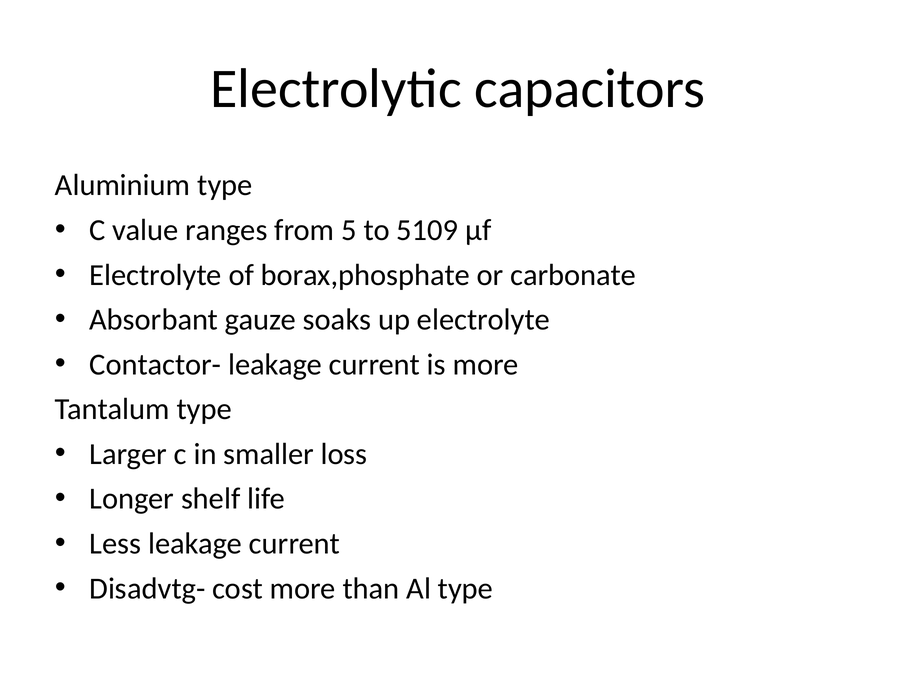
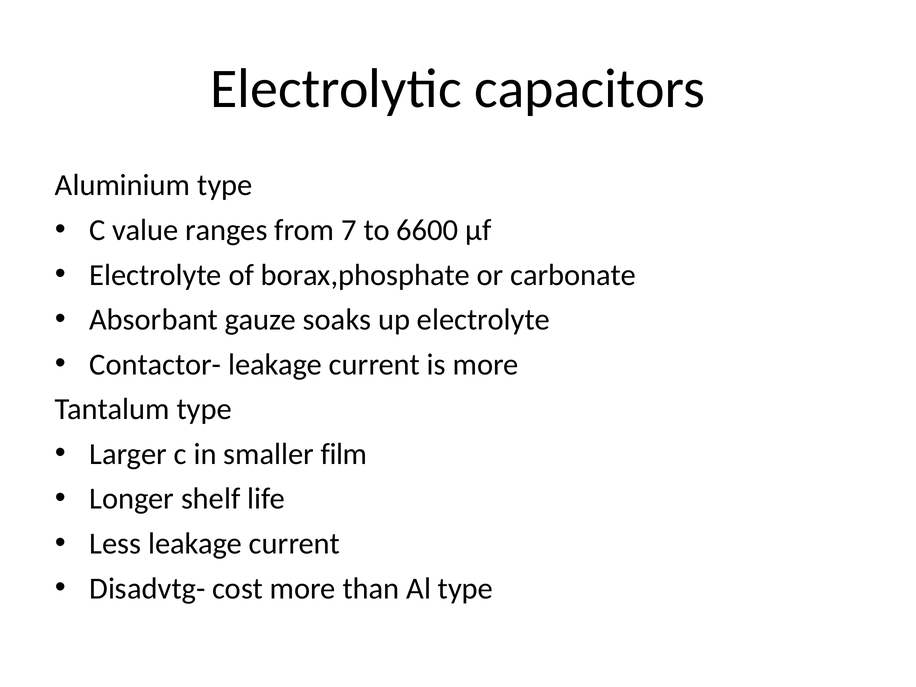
5: 5 -> 7
5109: 5109 -> 6600
loss: loss -> film
